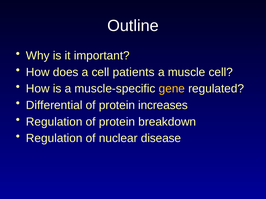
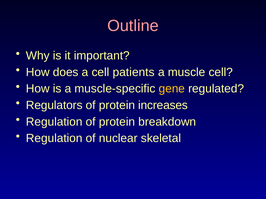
Outline colour: white -> pink
Differential: Differential -> Regulators
disease: disease -> skeletal
